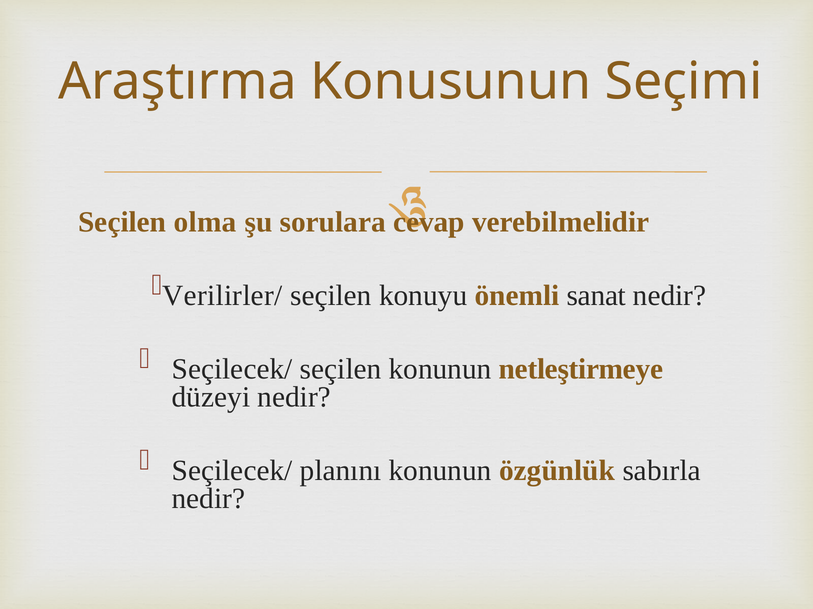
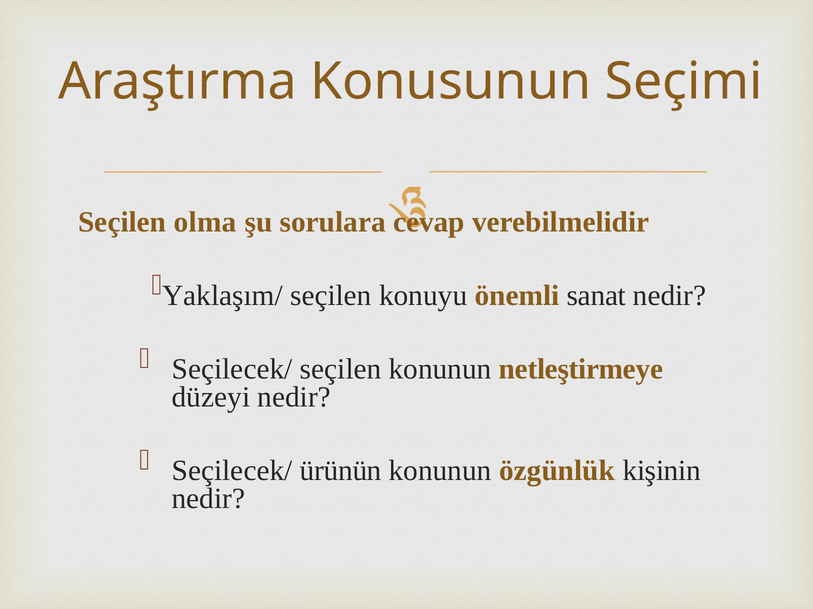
Verilirler/: Verilirler/ -> Yaklaşım/
planını: planını -> ürünün
sabırla: sabırla -> kişinin
